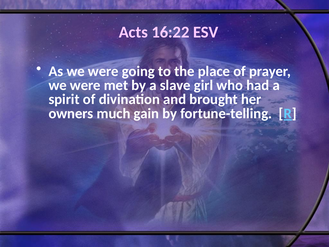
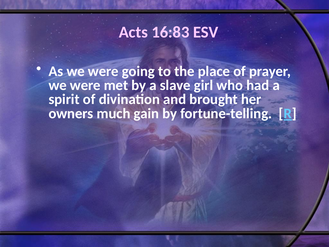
16:22: 16:22 -> 16:83
